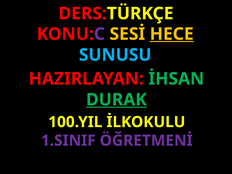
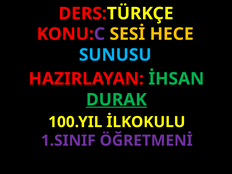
HECE underline: present -> none
